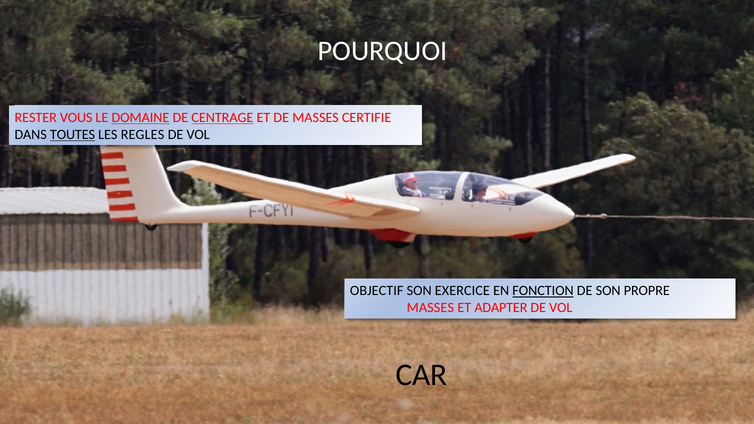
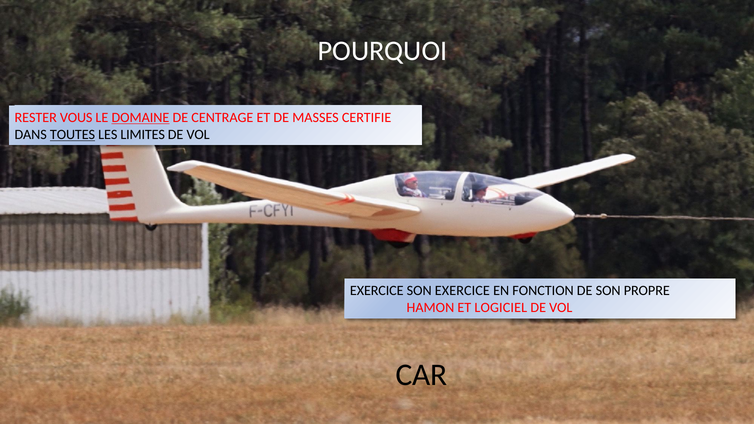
CENTRAGE underline: present -> none
REGLES: REGLES -> LIMITES
OBJECTIF at (377, 291): OBJECTIF -> EXERCICE
FONCTION underline: present -> none
MASSES at (430, 308): MASSES -> HAMON
ADAPTER: ADAPTER -> LOGICIEL
